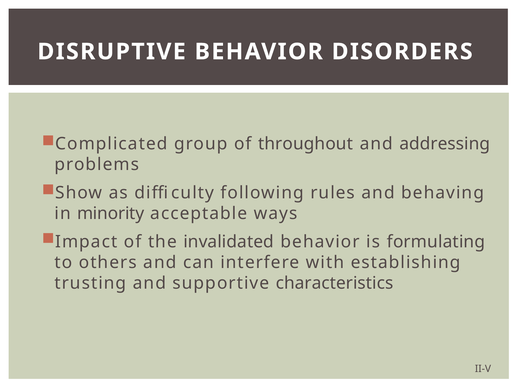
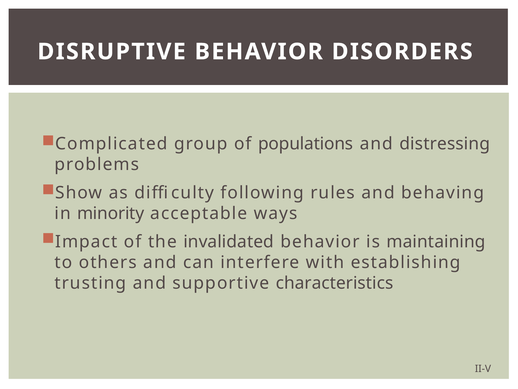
throughout: throughout -> populations
addressing: addressing -> distressing
formulating: formulating -> maintaining
